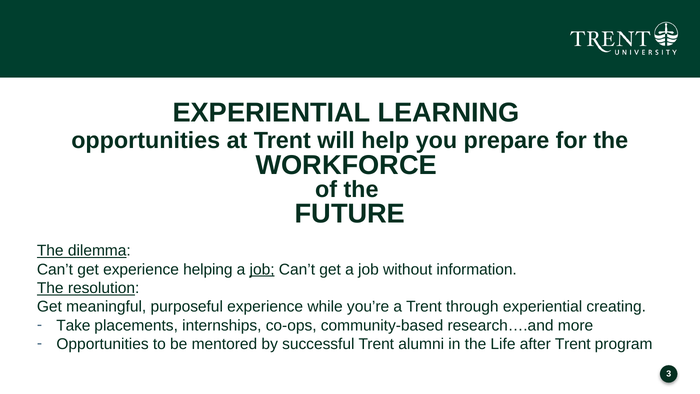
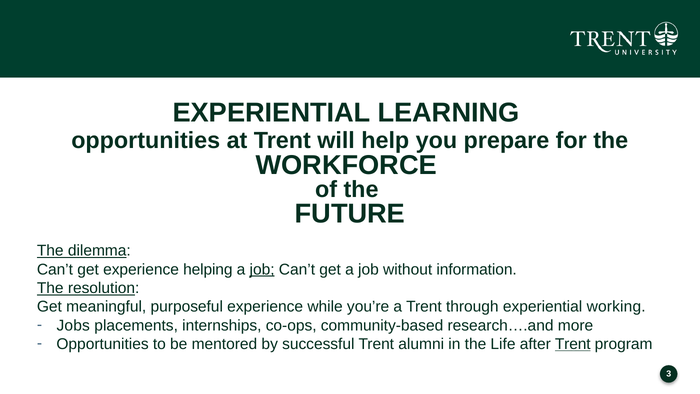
creating: creating -> working
Take: Take -> Jobs
Trent at (573, 344) underline: none -> present
